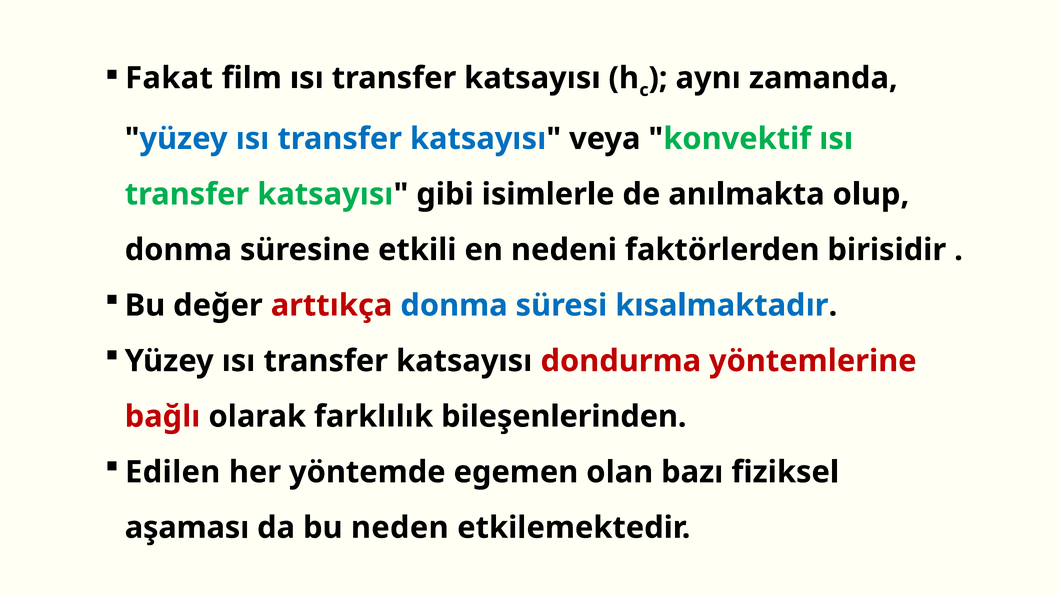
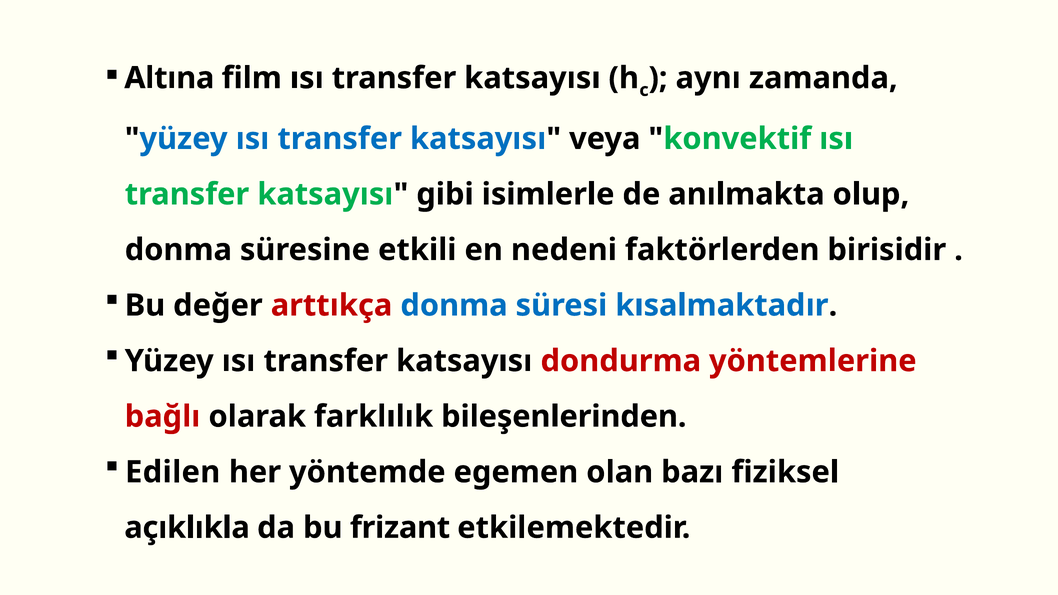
Fakat: Fakat -> Altına
aşaması: aşaması -> açıklıkla
neden: neden -> frizant
